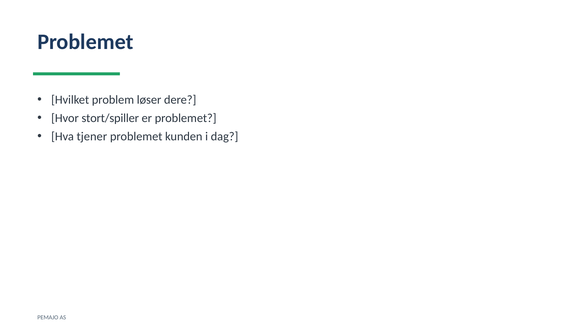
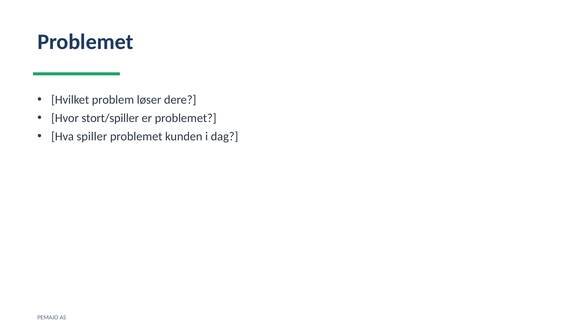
tjener: tjener -> spiller
